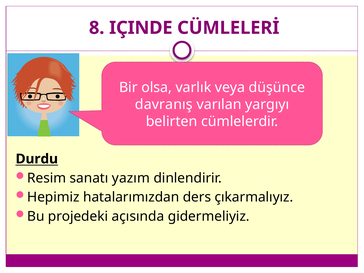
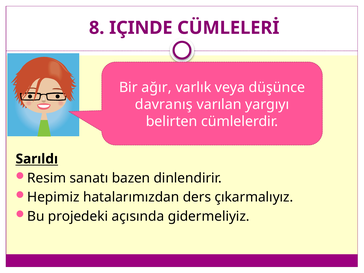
olsa: olsa -> ağır
Durdu: Durdu -> Sarıldı
yazım: yazım -> bazen
